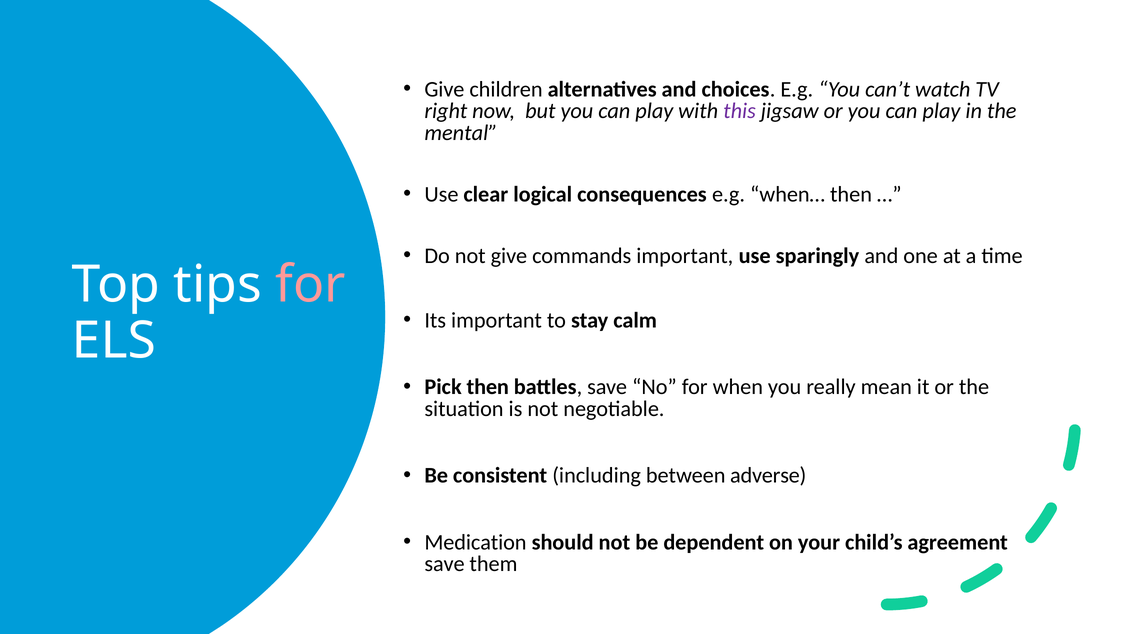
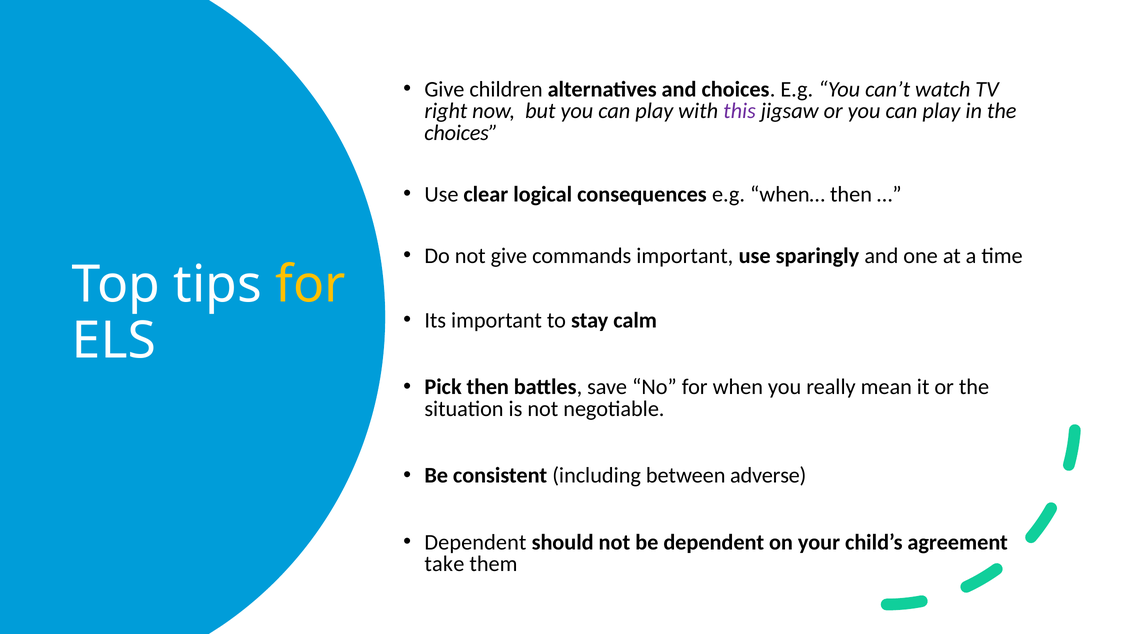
mental at (461, 133): mental -> choices
for at (311, 285) colour: pink -> yellow
Medication at (475, 542): Medication -> Dependent
save at (445, 564): save -> take
